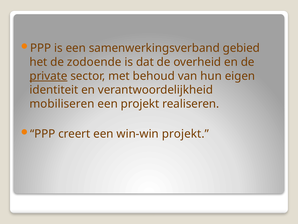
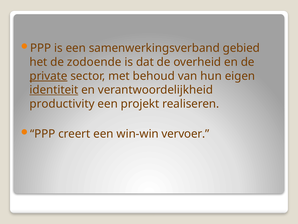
identiteit underline: none -> present
mobiliseren: mobiliseren -> productivity
win-win projekt: projekt -> vervoer
